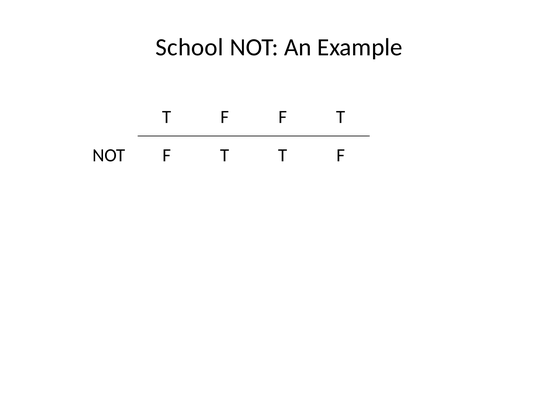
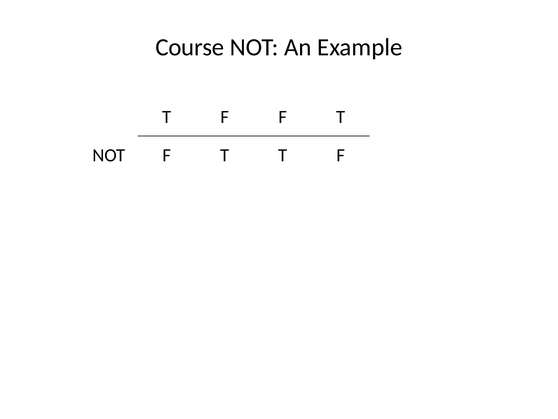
School: School -> Course
